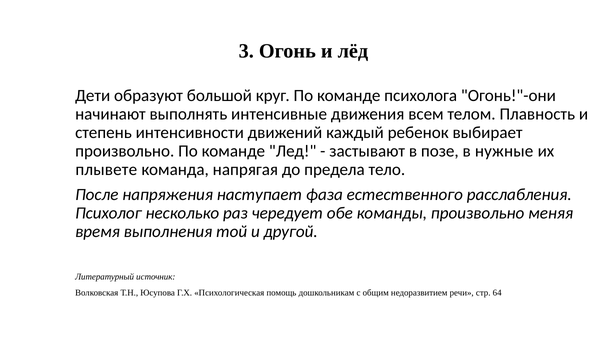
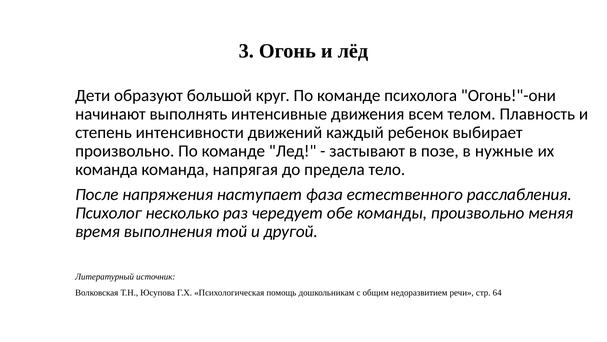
плывете at (106, 169): плывете -> команда
